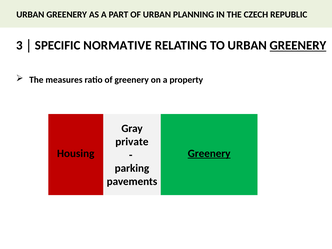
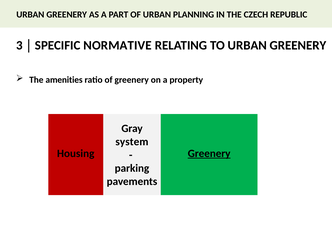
GREENERY at (298, 45) underline: present -> none
measures: measures -> amenities
private: private -> system
